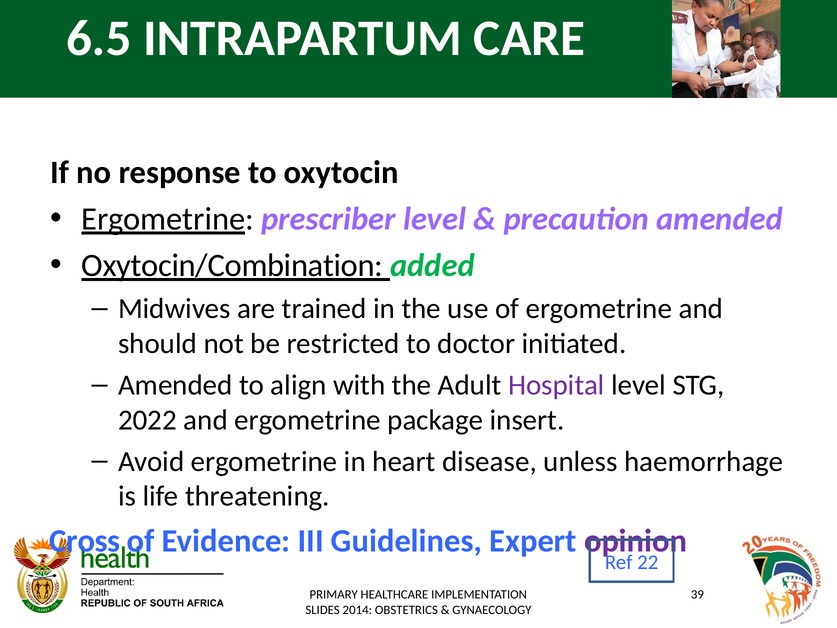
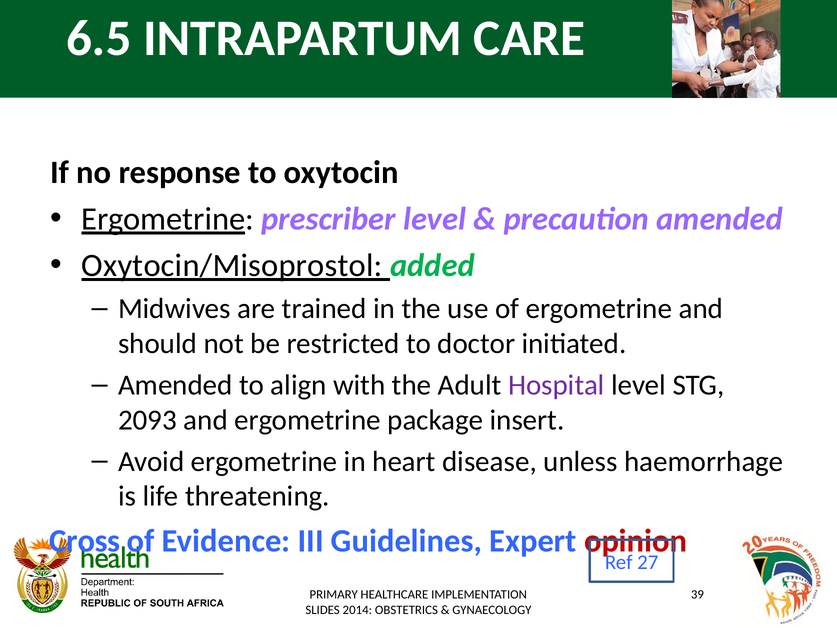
Oxytocin/Combination: Oxytocin/Combination -> Oxytocin/Misoprostol
2022: 2022 -> 2093
opinion colour: purple -> red
22: 22 -> 27
